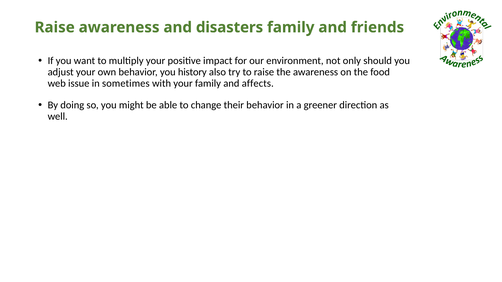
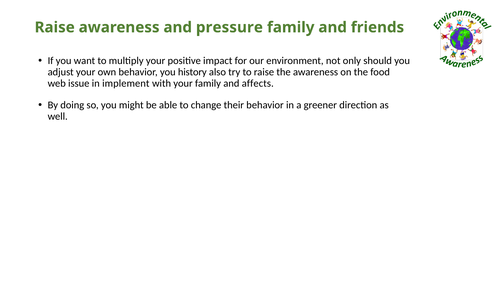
disasters: disasters -> pressure
sometimes: sometimes -> implement
